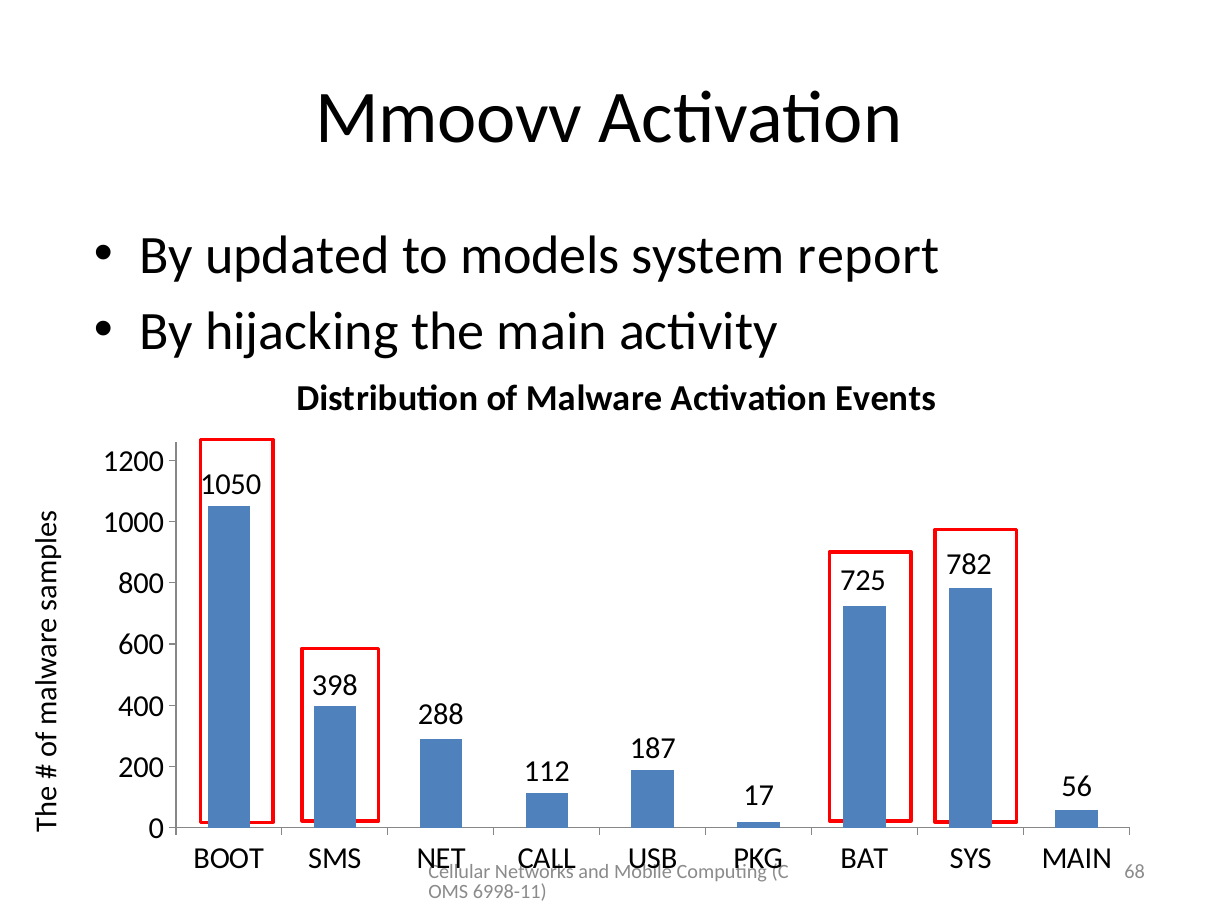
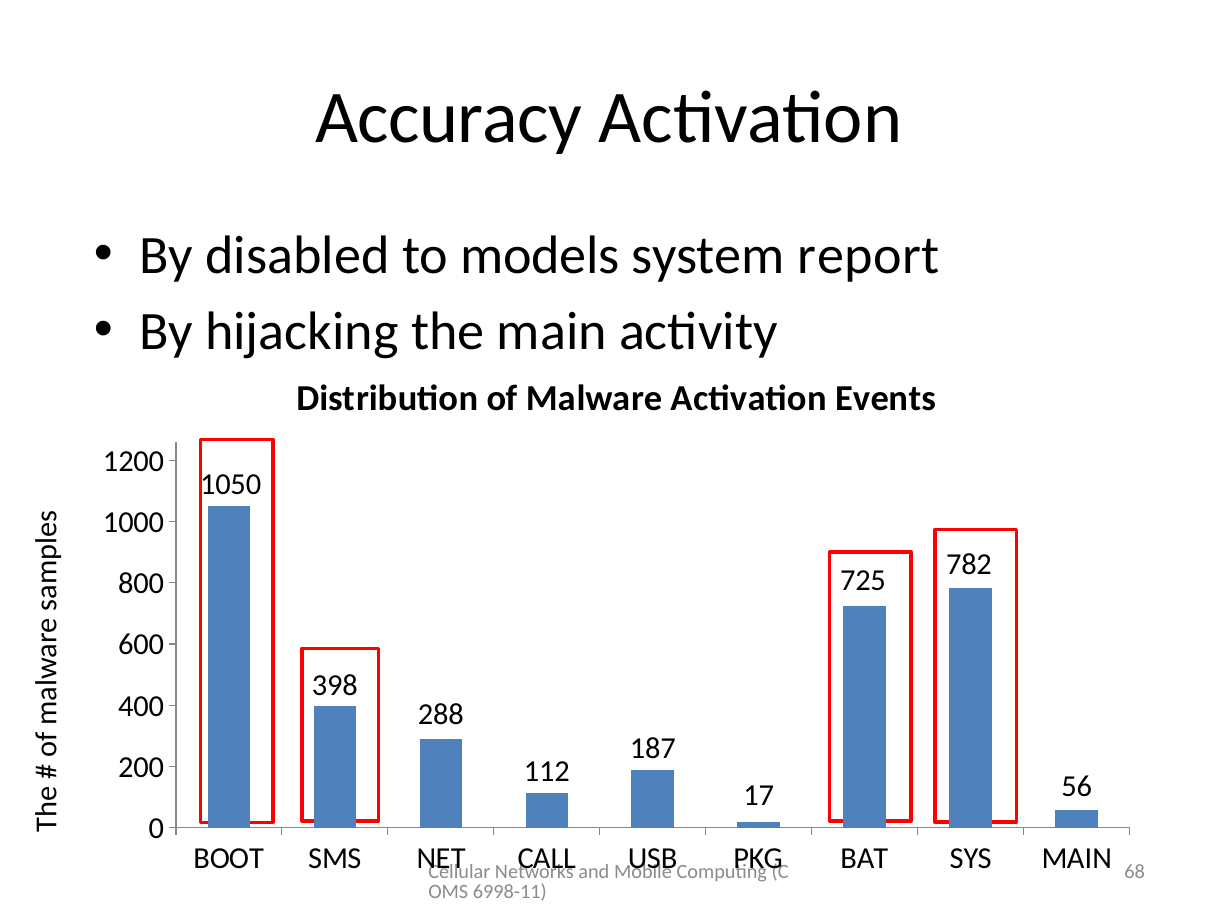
Mmoovv: Mmoovv -> Accuracy
updated: updated -> disabled
